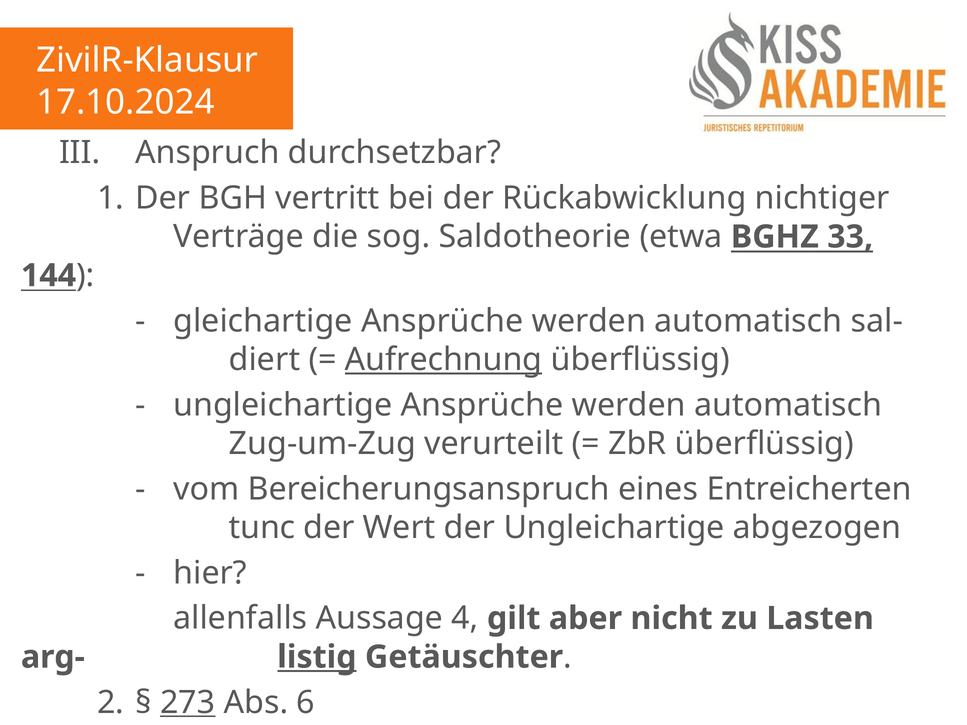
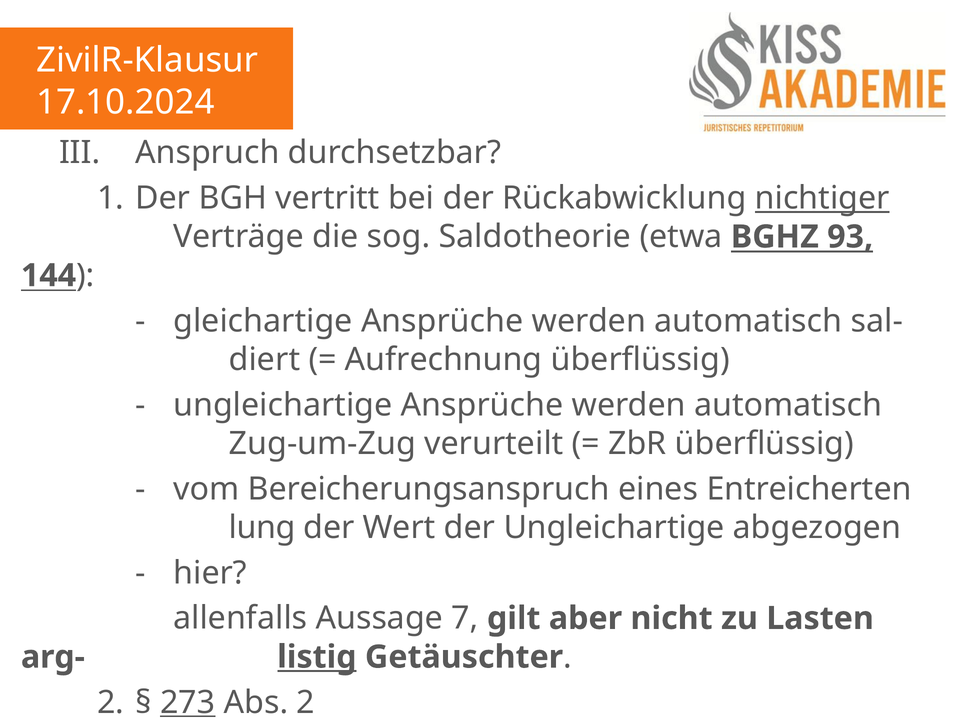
nichtiger underline: none -> present
33: 33 -> 93
Aufrechnung underline: present -> none
tunc: tunc -> lung
4: 4 -> 7
Abs 6: 6 -> 2
